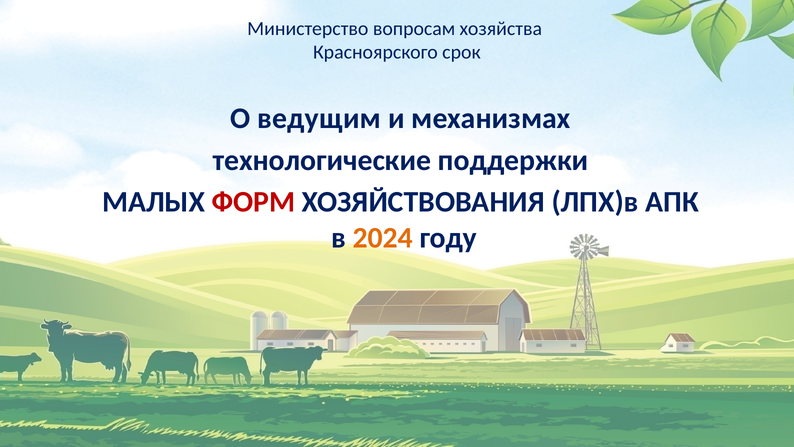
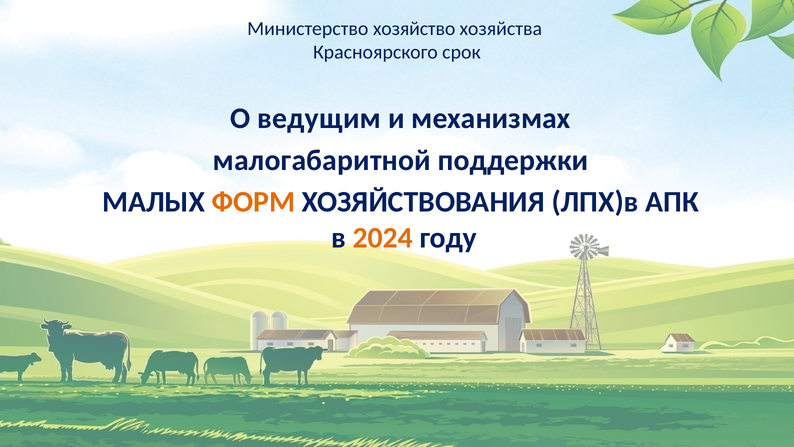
вопросам: вопросам -> хозяйство
технологические: технологические -> малогабаритной
ФОРМ colour: red -> orange
